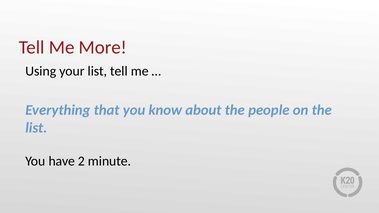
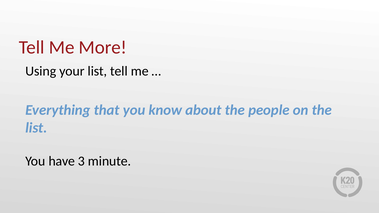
2: 2 -> 3
